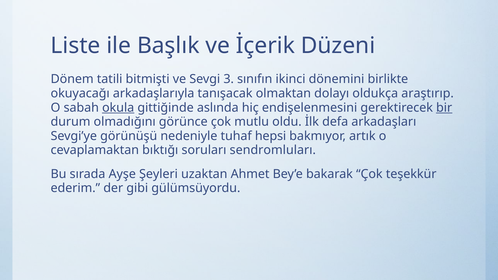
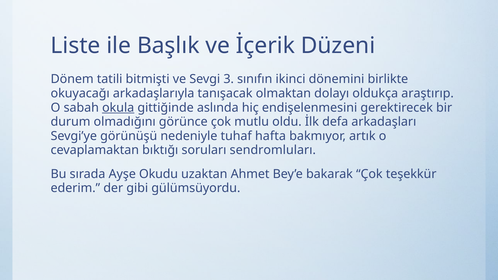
bir underline: present -> none
hepsi: hepsi -> hafta
Şeyleri: Şeyleri -> Okudu
